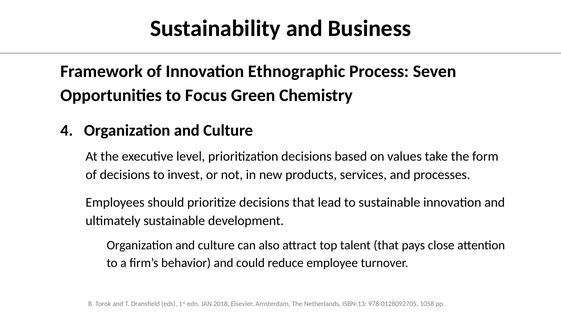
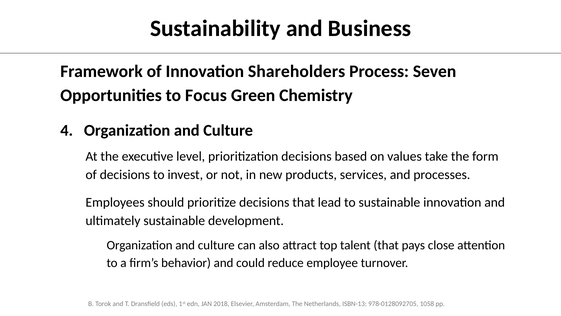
Ethnographic: Ethnographic -> Shareholders
